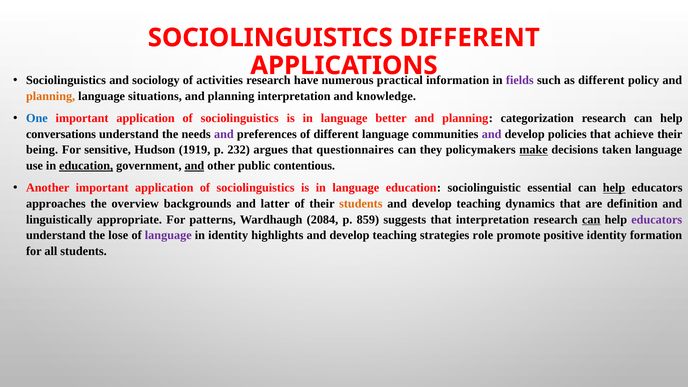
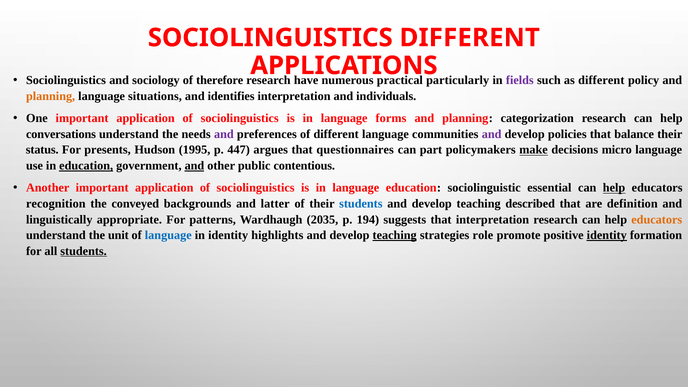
activities: activities -> therefore
information: information -> particularly
planning at (231, 96): planning -> identifies
knowledge: knowledge -> individuals
One colour: blue -> black
better: better -> forms
achieve: achieve -> balance
being: being -> status
sensitive: sensitive -> presents
1919: 1919 -> 1995
232: 232 -> 447
they: they -> part
taken: taken -> micro
approaches: approaches -> recognition
overview: overview -> conveyed
students at (361, 204) colour: orange -> blue
dynamics: dynamics -> described
2084: 2084 -> 2035
859: 859 -> 194
can at (591, 219) underline: present -> none
educators at (657, 219) colour: purple -> orange
lose: lose -> unit
language at (168, 235) colour: purple -> blue
teaching at (395, 235) underline: none -> present
identity at (607, 235) underline: none -> present
students at (84, 251) underline: none -> present
